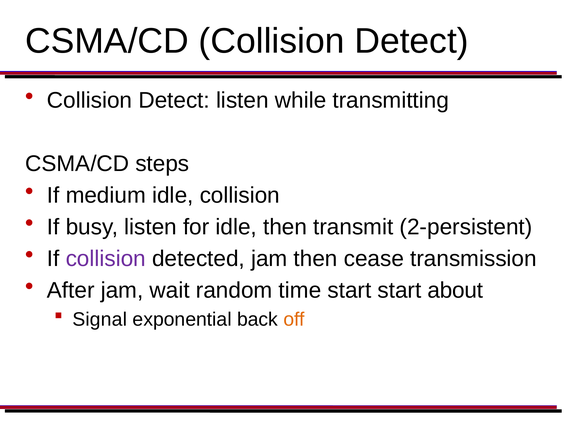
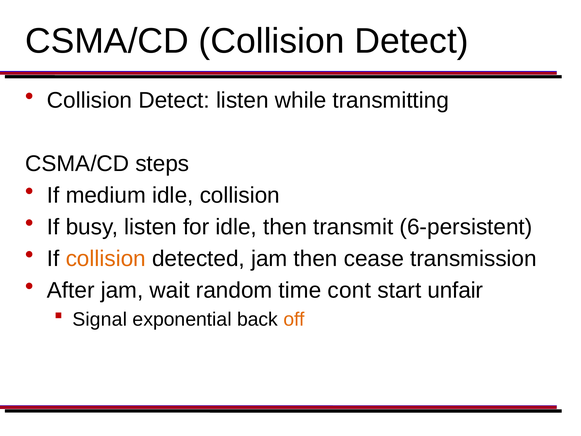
2-persistent: 2-persistent -> 6-persistent
collision at (106, 259) colour: purple -> orange
time start: start -> cont
about: about -> unfair
